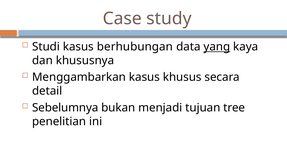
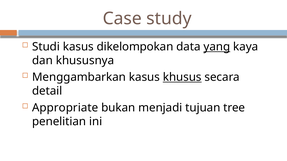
berhubungan: berhubungan -> dikelompokan
khusus underline: none -> present
Sebelumnya: Sebelumnya -> Appropriate
